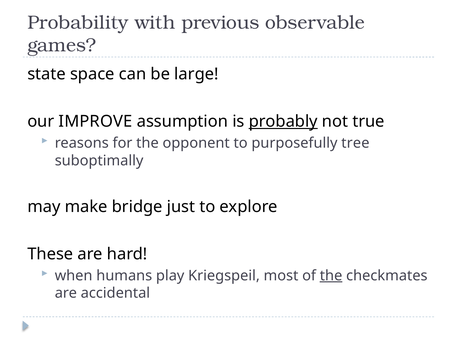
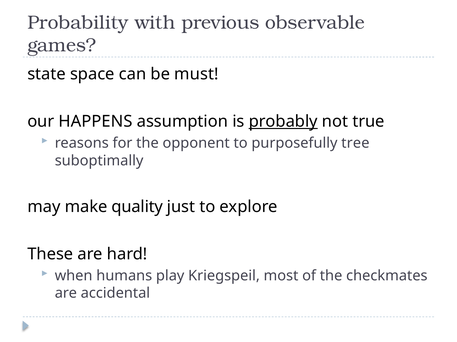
large: large -> must
IMPROVE: IMPROVE -> HAPPENS
bridge: bridge -> quality
the at (331, 276) underline: present -> none
